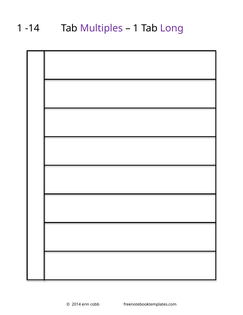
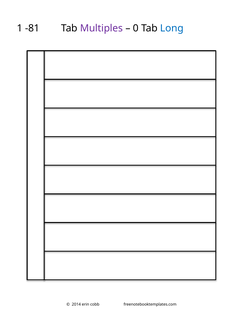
-14: -14 -> -81
1 at (136, 28): 1 -> 0
Long colour: purple -> blue
